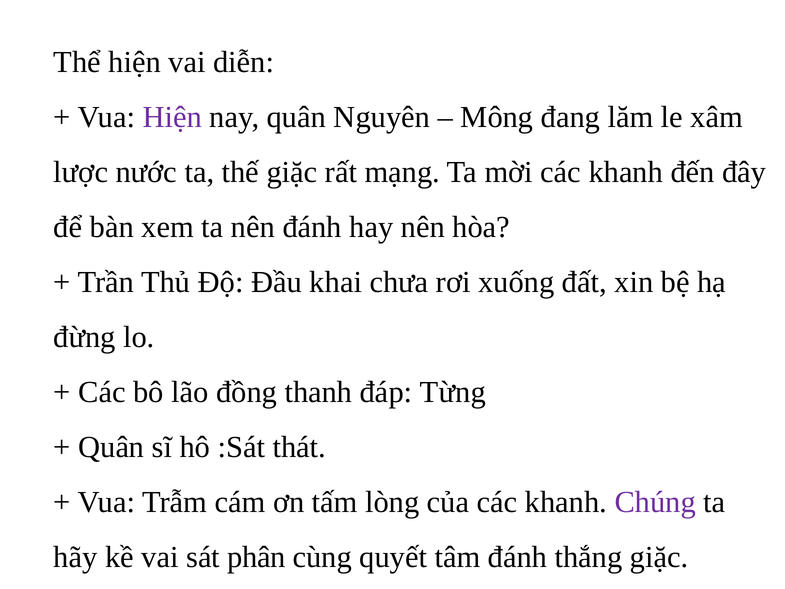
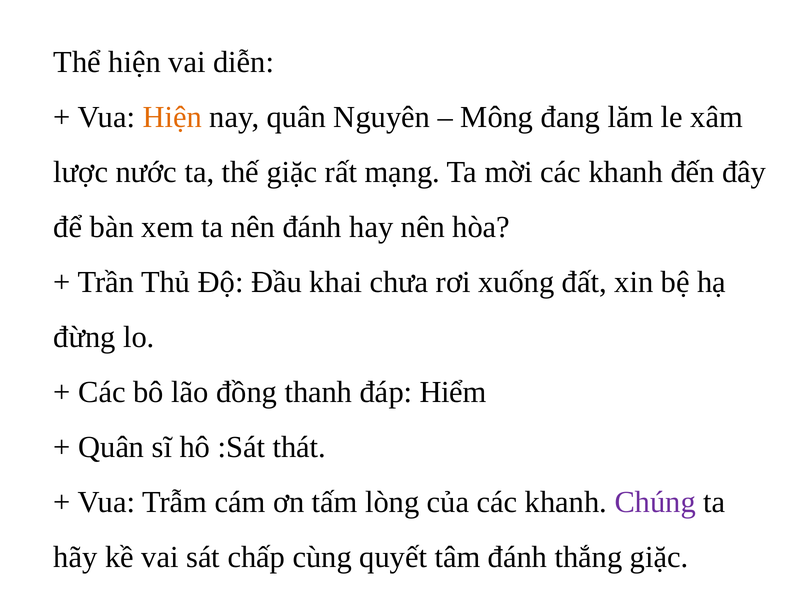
Hiện at (172, 117) colour: purple -> orange
Từng: Từng -> Hiểm
phân: phân -> chấp
